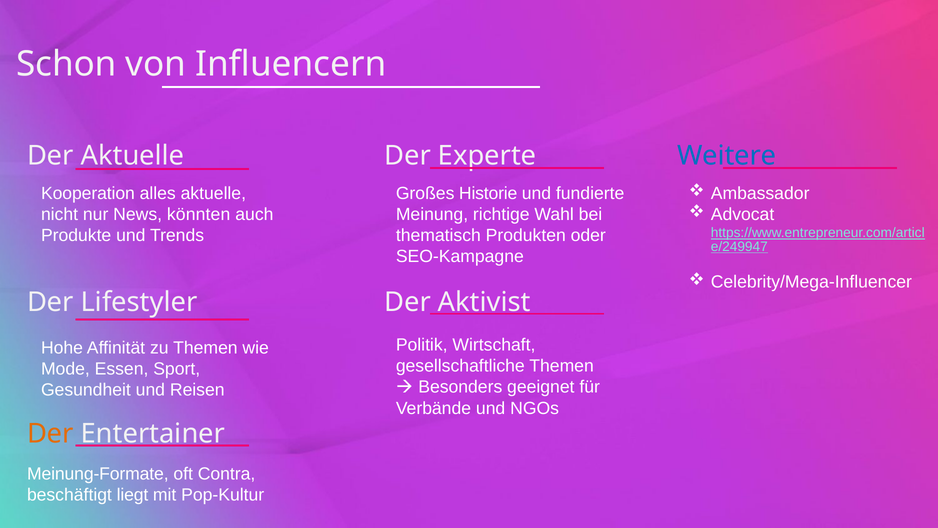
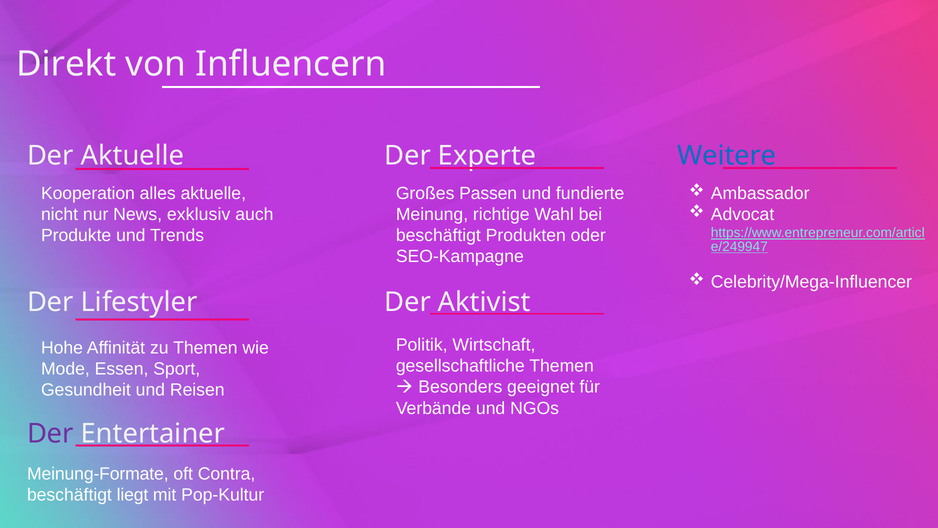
Schon: Schon -> Direkt
Historie: Historie -> Passen
könnten: könnten -> exklusiv
thematisch at (438, 235): thematisch -> beschäftigt
Der at (50, 433) colour: orange -> purple
